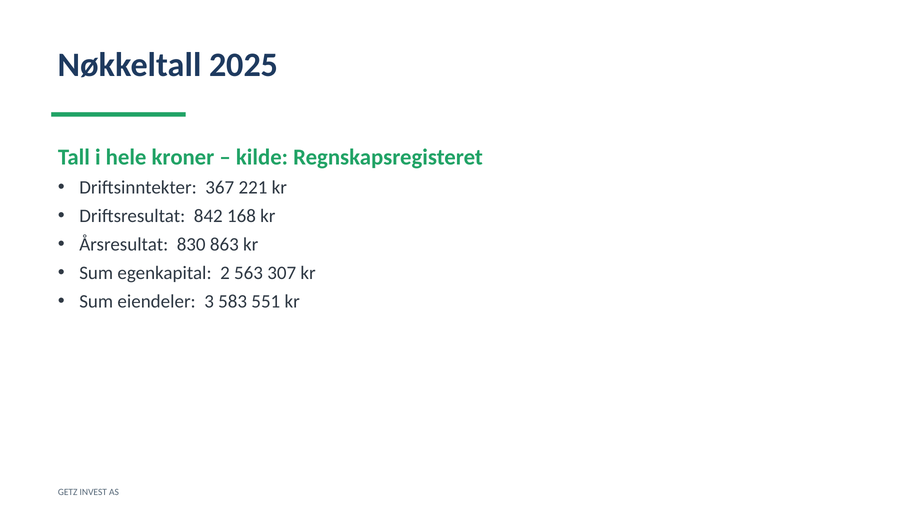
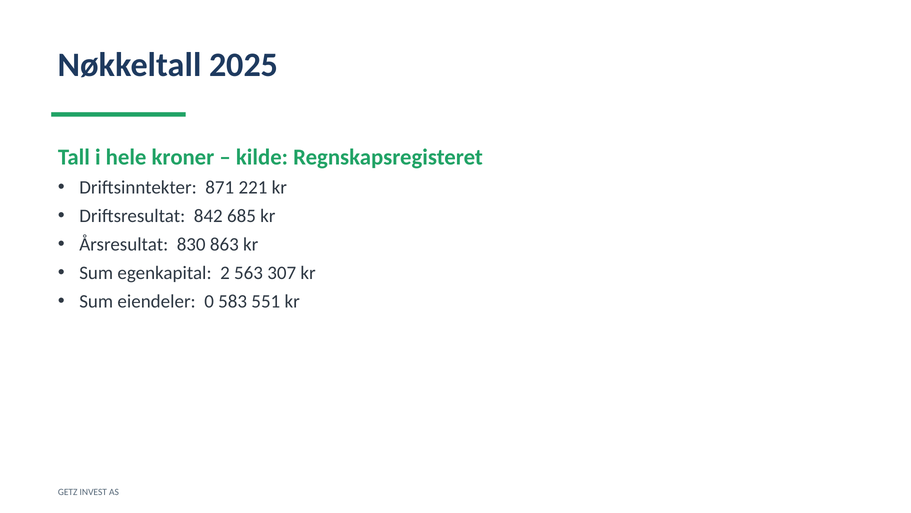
367: 367 -> 871
168: 168 -> 685
3: 3 -> 0
